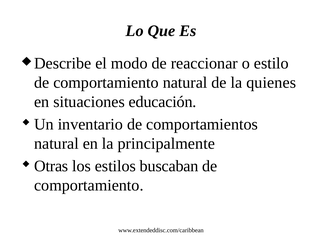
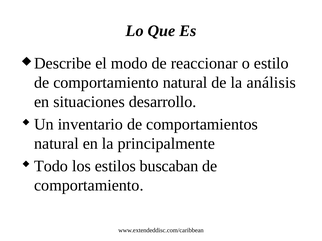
quienes: quienes -> análisis
educación: educación -> desarrollo
Otras: Otras -> Todo
